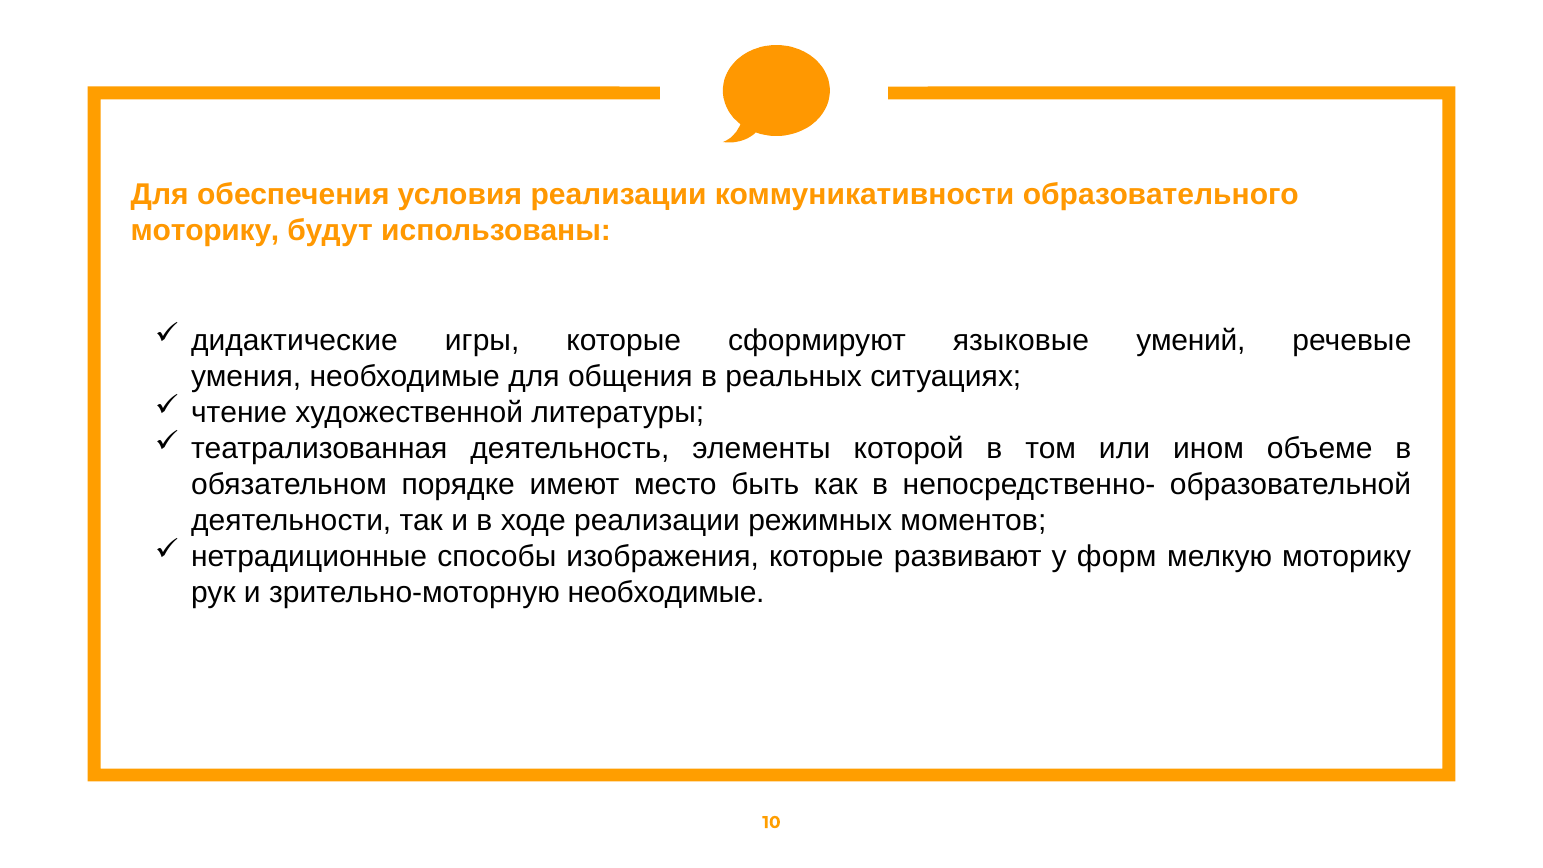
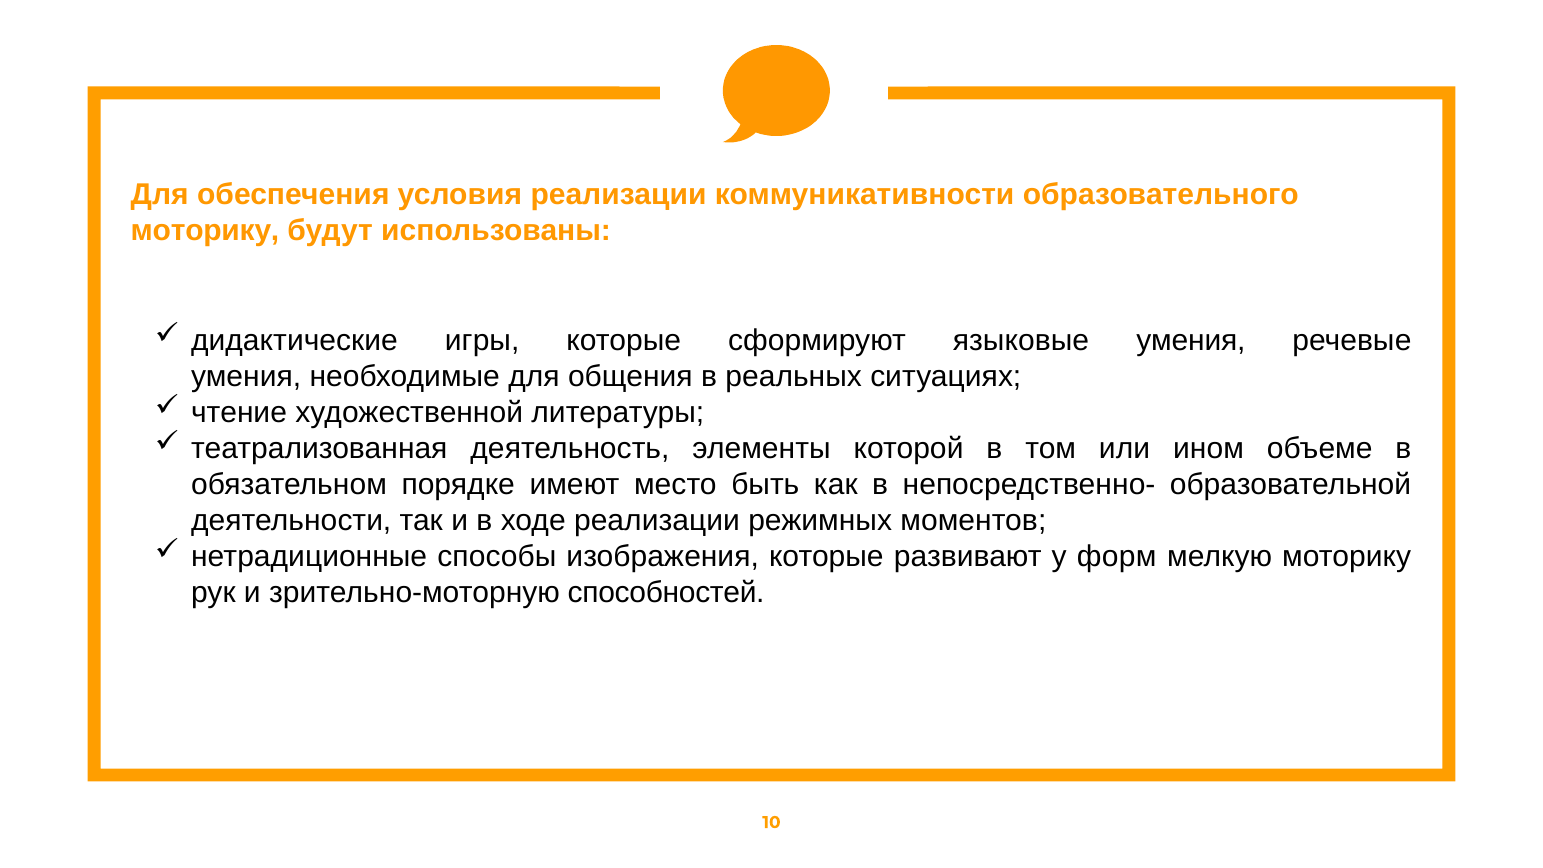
языковые умений: умений -> умения
зрительно-моторную необходимые: необходимые -> способностей
